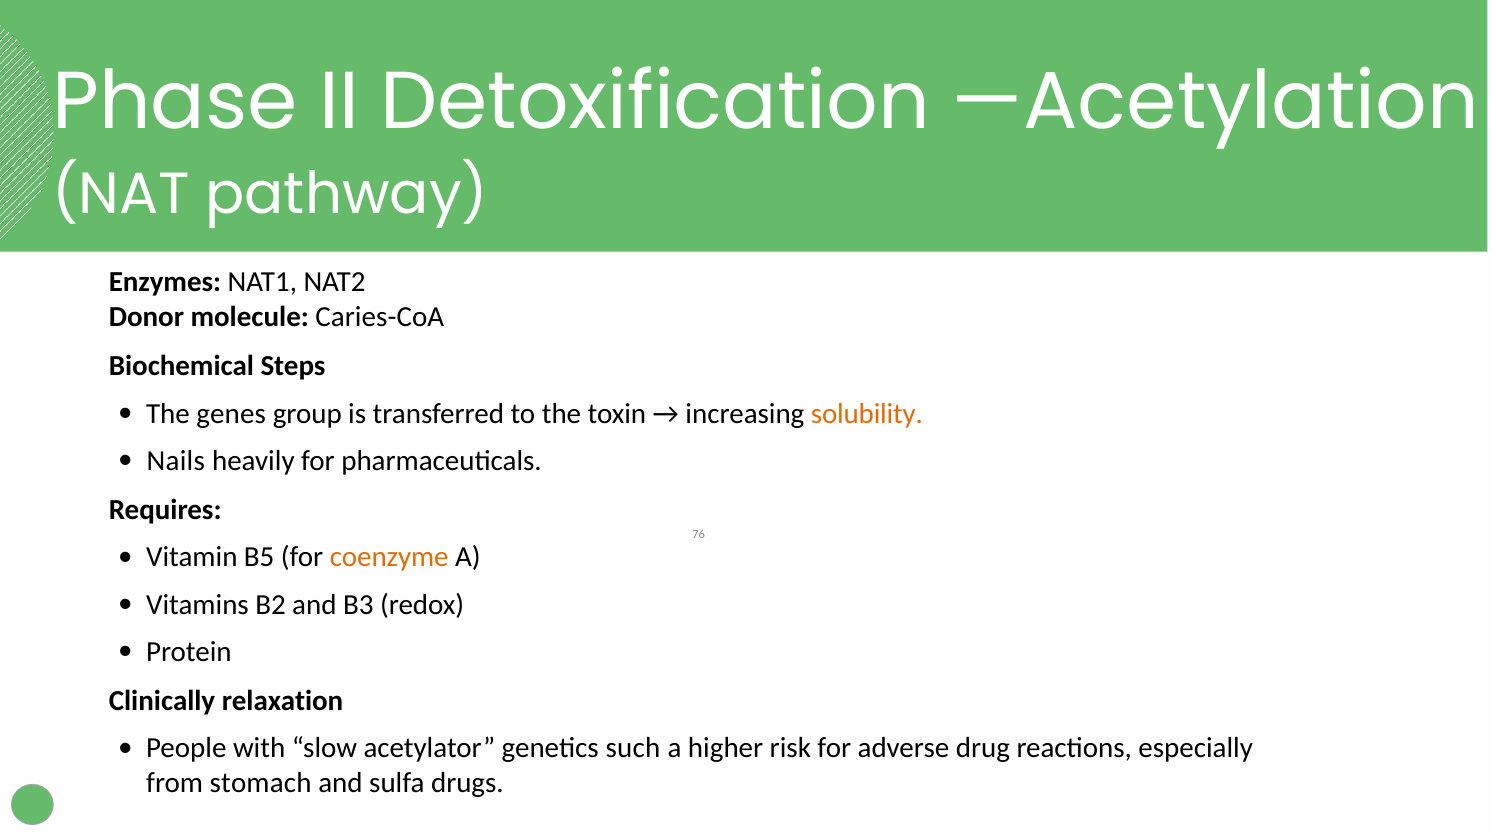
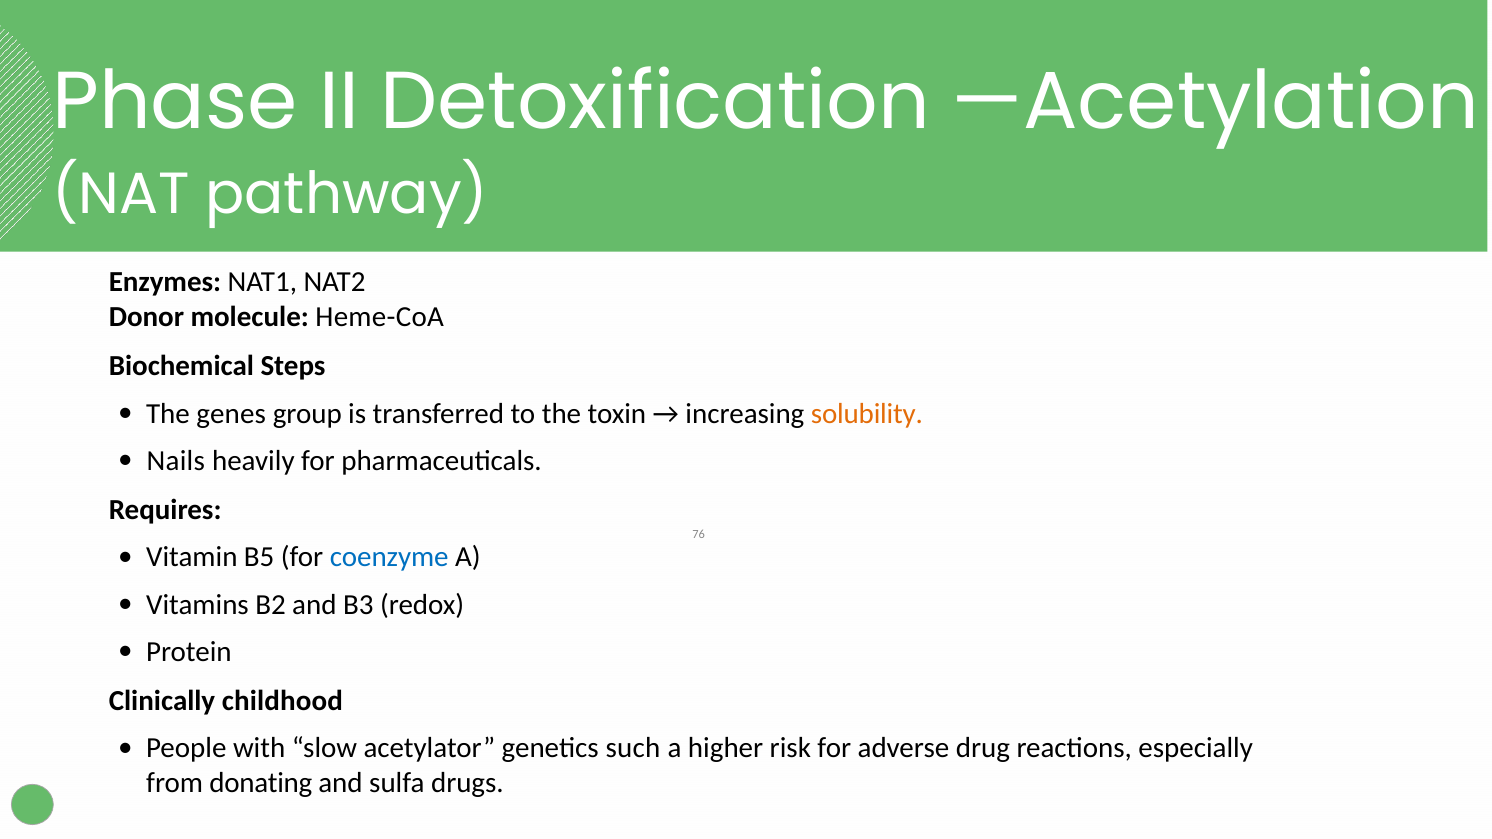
Caries-CoA: Caries-CoA -> Heme-CoA
coenzyme colour: orange -> blue
relaxation: relaxation -> childhood
stomach: stomach -> donating
